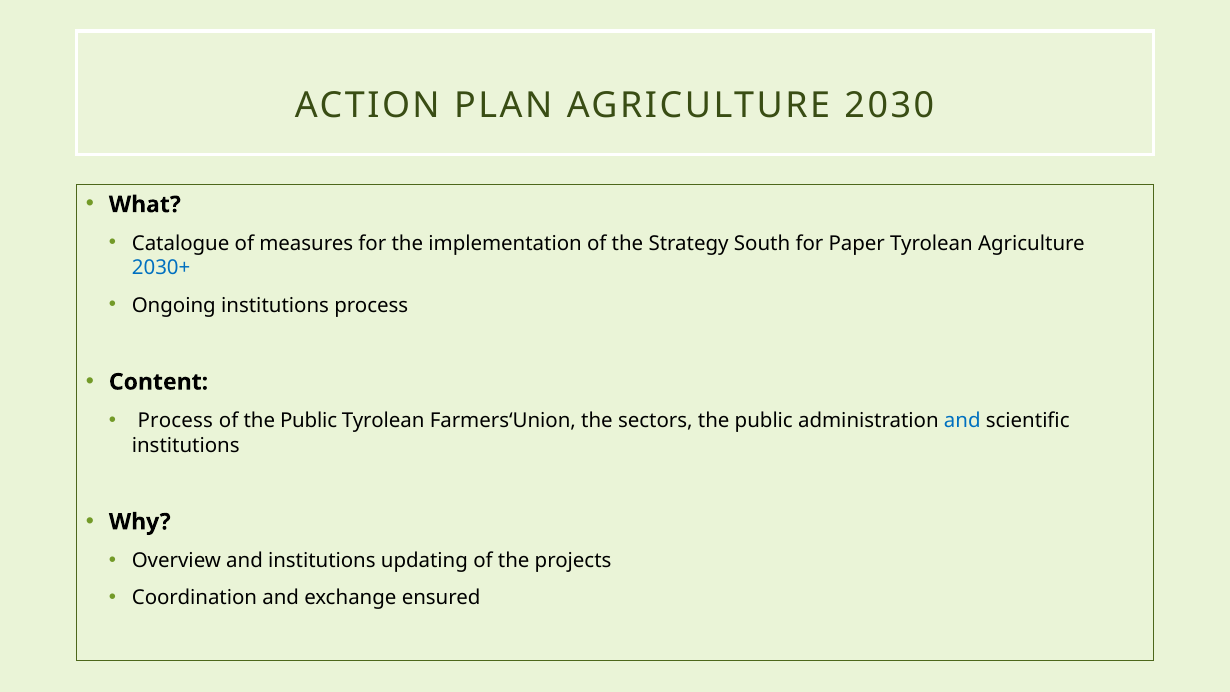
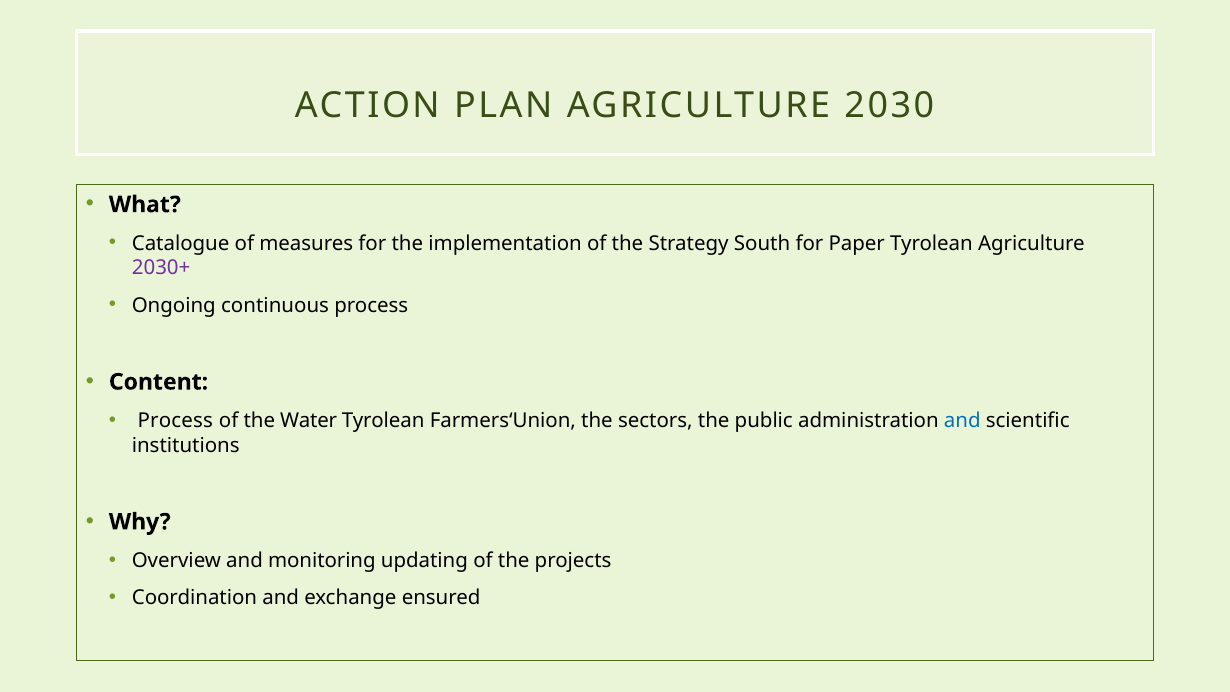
2030+ colour: blue -> purple
Ongoing institutions: institutions -> continuous
of the Public: Public -> Water
and institutions: institutions -> monitoring
